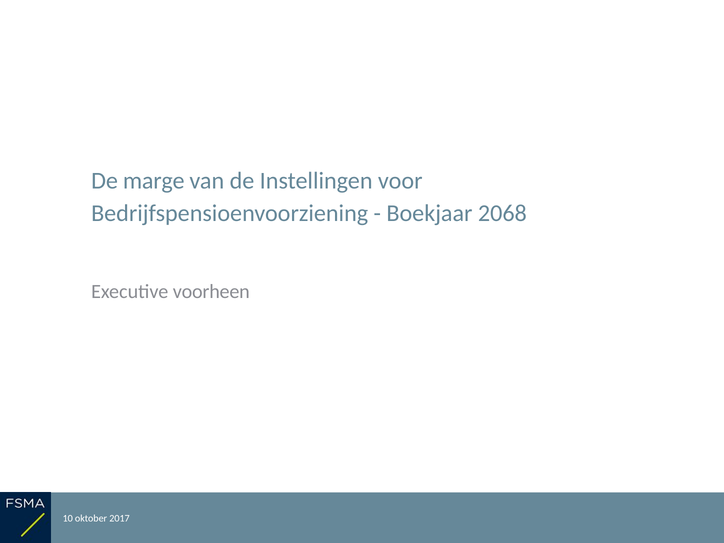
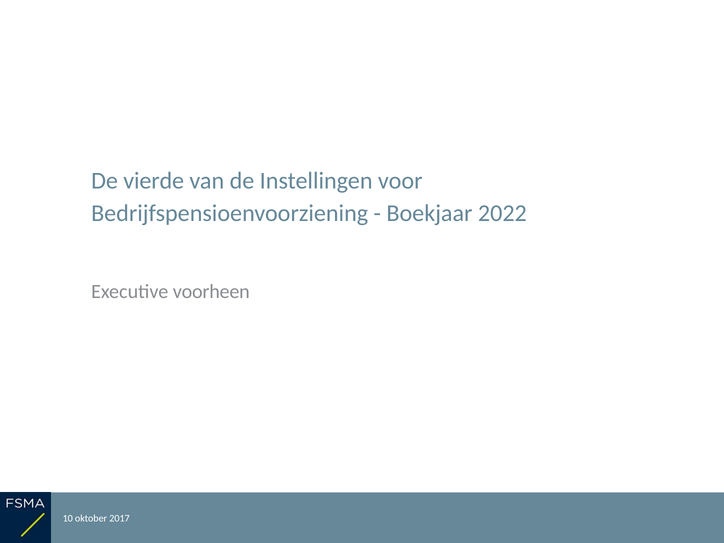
marge: marge -> vierde
2068: 2068 -> 2022
